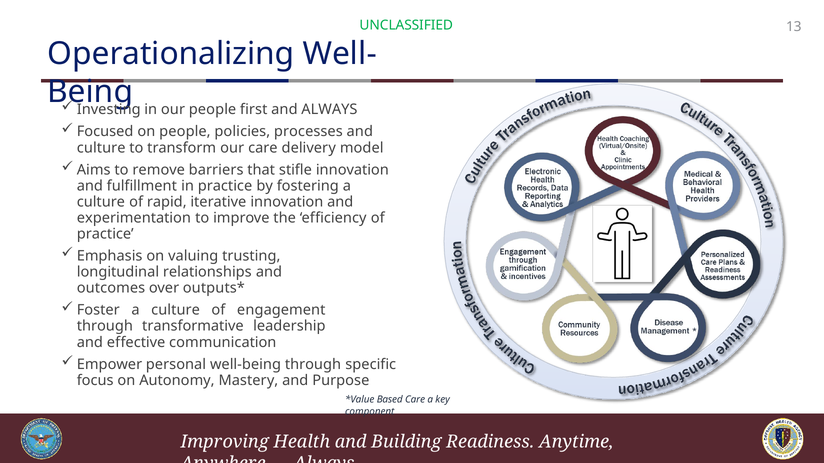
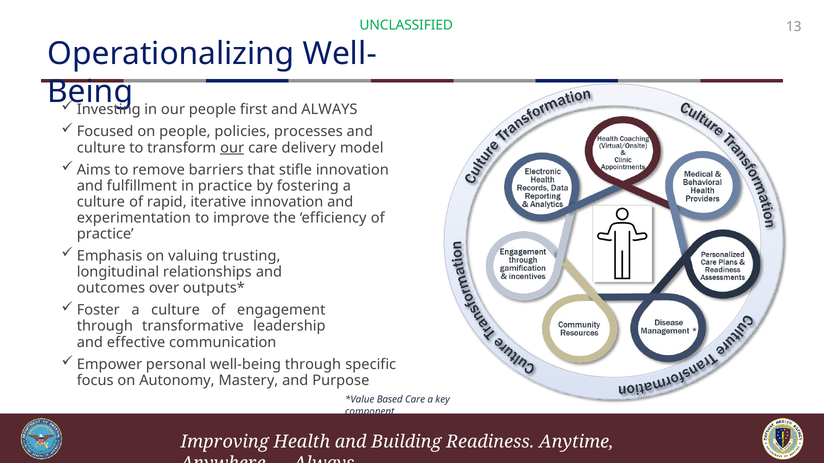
our at (232, 148) underline: none -> present
